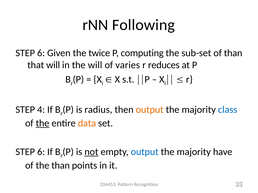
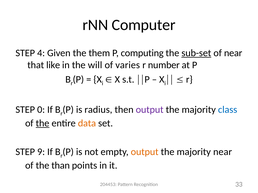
Following: Following -> Computer
6 at (41, 53): 6 -> 4
twice: twice -> them
sub-set underline: none -> present
of than: than -> near
that will: will -> like
reduces: reduces -> number
4: 4 -> 0
output at (150, 110) colour: orange -> purple
6 at (41, 152): 6 -> 9
not underline: present -> none
output at (145, 152) colour: blue -> orange
majority have: have -> near
